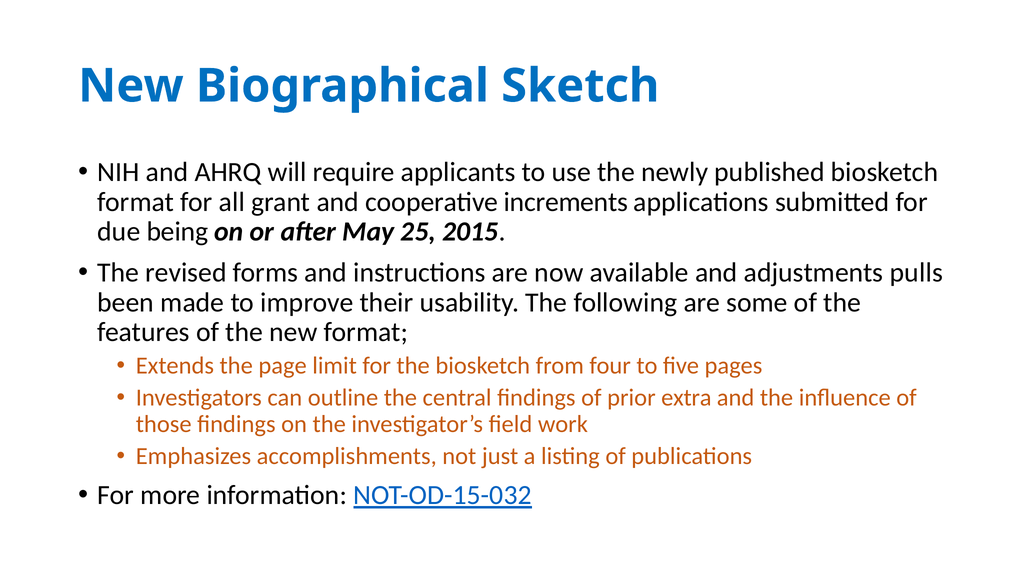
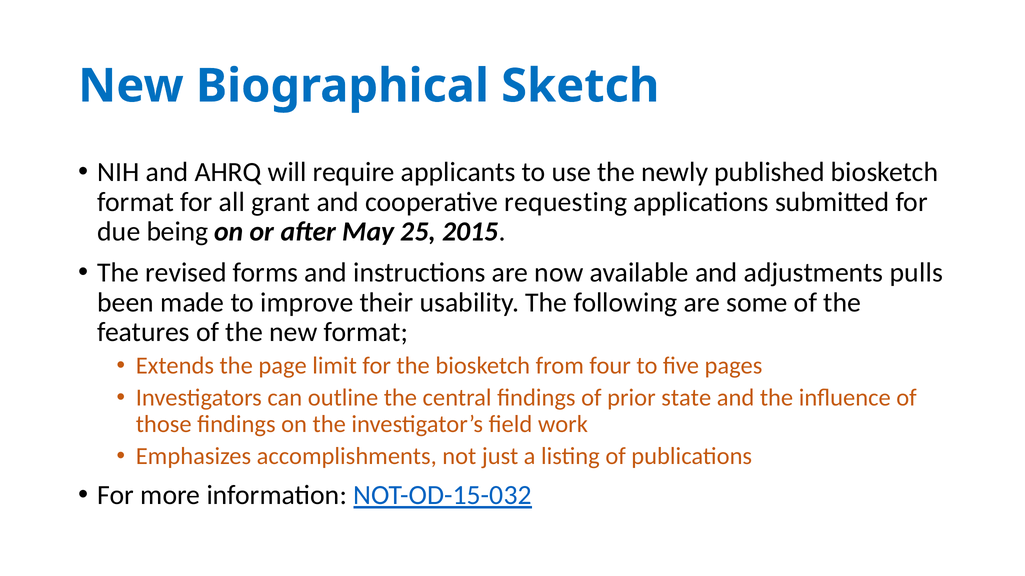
increments: increments -> requesting
extra: extra -> state
